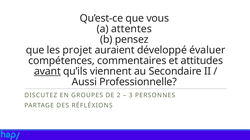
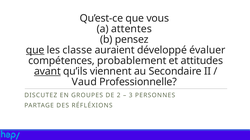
que at (35, 50) underline: none -> present
projet: projet -> classe
commentaires: commentaires -> probablement
Aussi: Aussi -> Vaud
